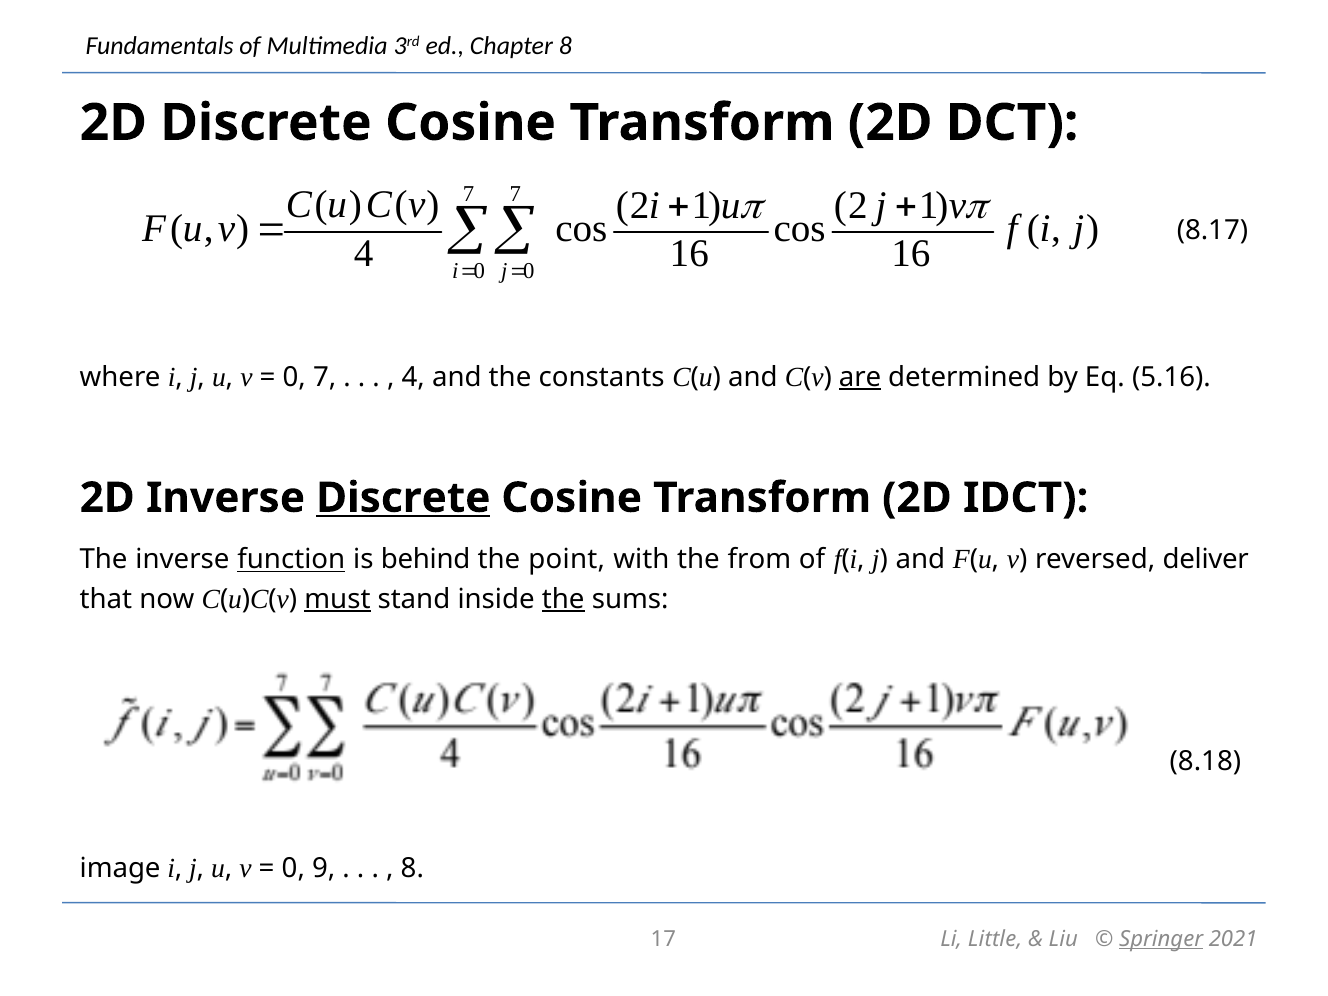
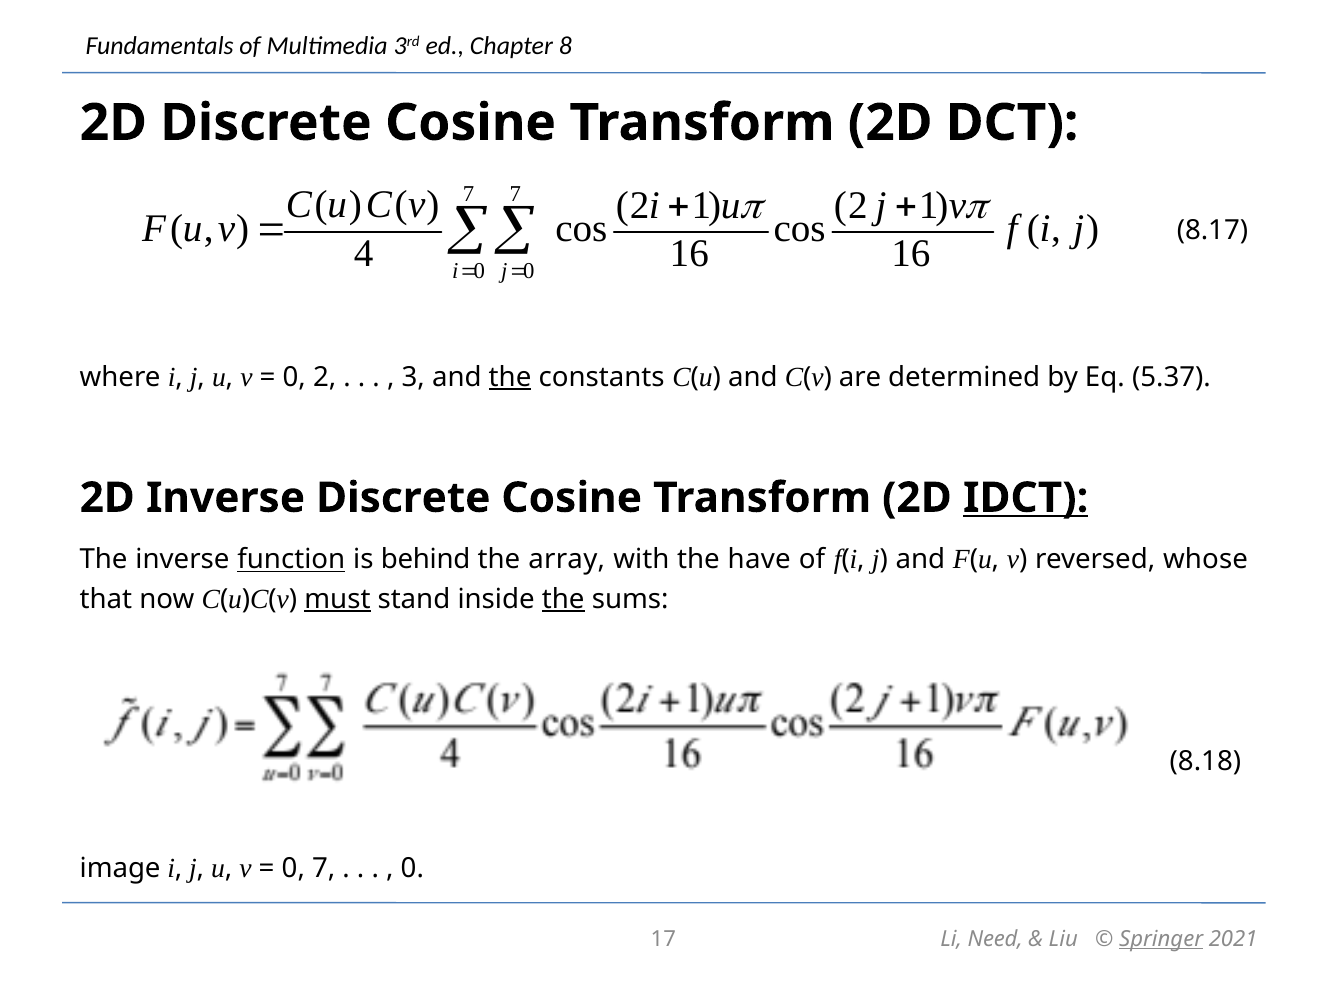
0 7: 7 -> 2
4 at (413, 377): 4 -> 3
the at (510, 377) underline: none -> present
are underline: present -> none
5.16: 5.16 -> 5.37
Discrete at (403, 498) underline: present -> none
IDCT underline: none -> present
point: point -> array
from: from -> have
deliver: deliver -> whose
9 at (324, 869): 9 -> 7
8 at (412, 869): 8 -> 0
Little: Little -> Need
